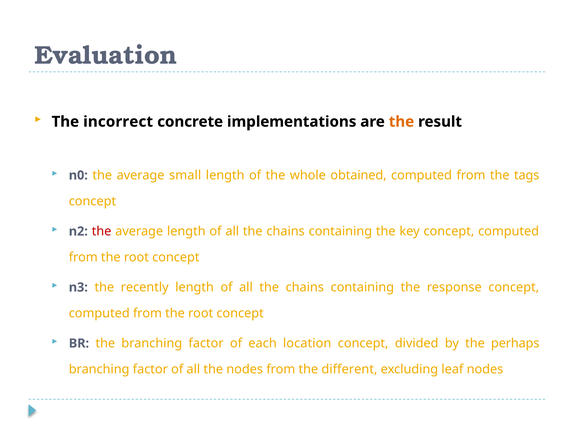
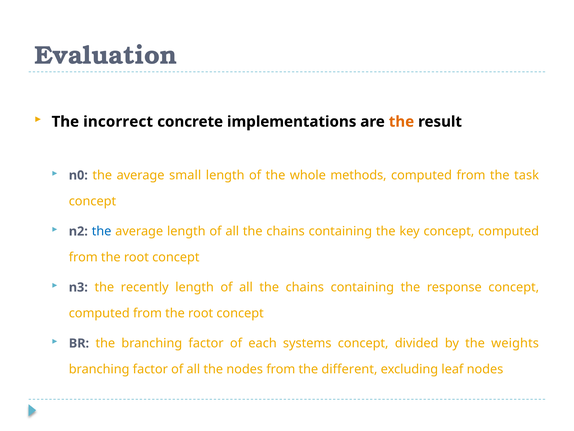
obtained: obtained -> methods
tags: tags -> task
the at (102, 231) colour: red -> blue
location: location -> systems
perhaps: perhaps -> weights
